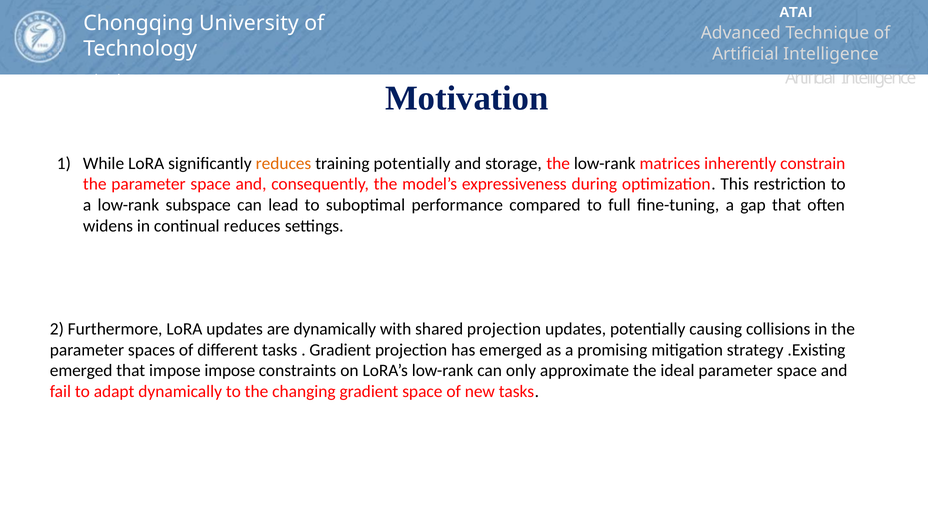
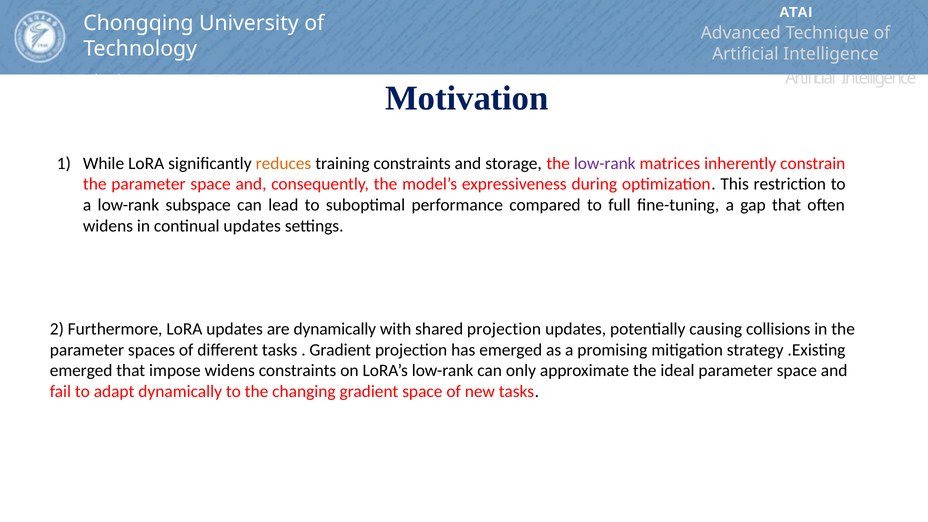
training potentially: potentially -> constraints
low-rank at (605, 163) colour: black -> purple
continual reduces: reduces -> updates
impose impose: impose -> widens
